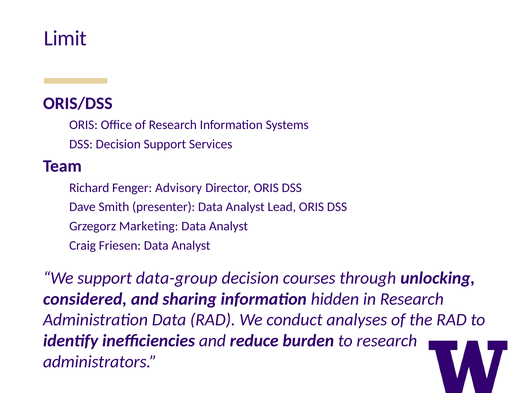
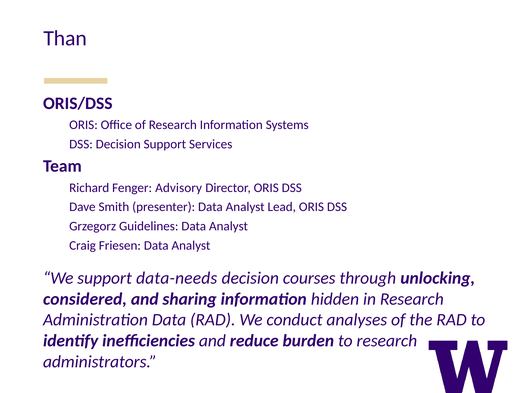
Limit: Limit -> Than
Marketing: Marketing -> Guidelines
data-group: data-group -> data-needs
